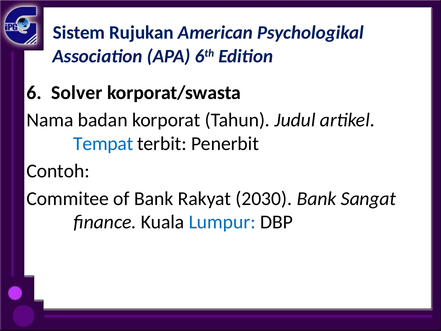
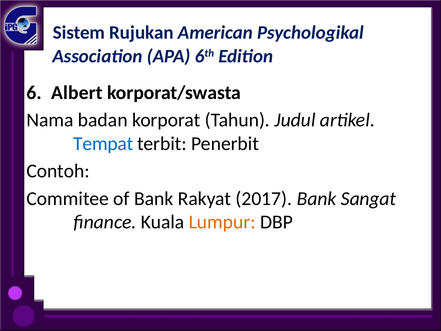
Solver: Solver -> Albert
2030: 2030 -> 2017
Lumpur colour: blue -> orange
